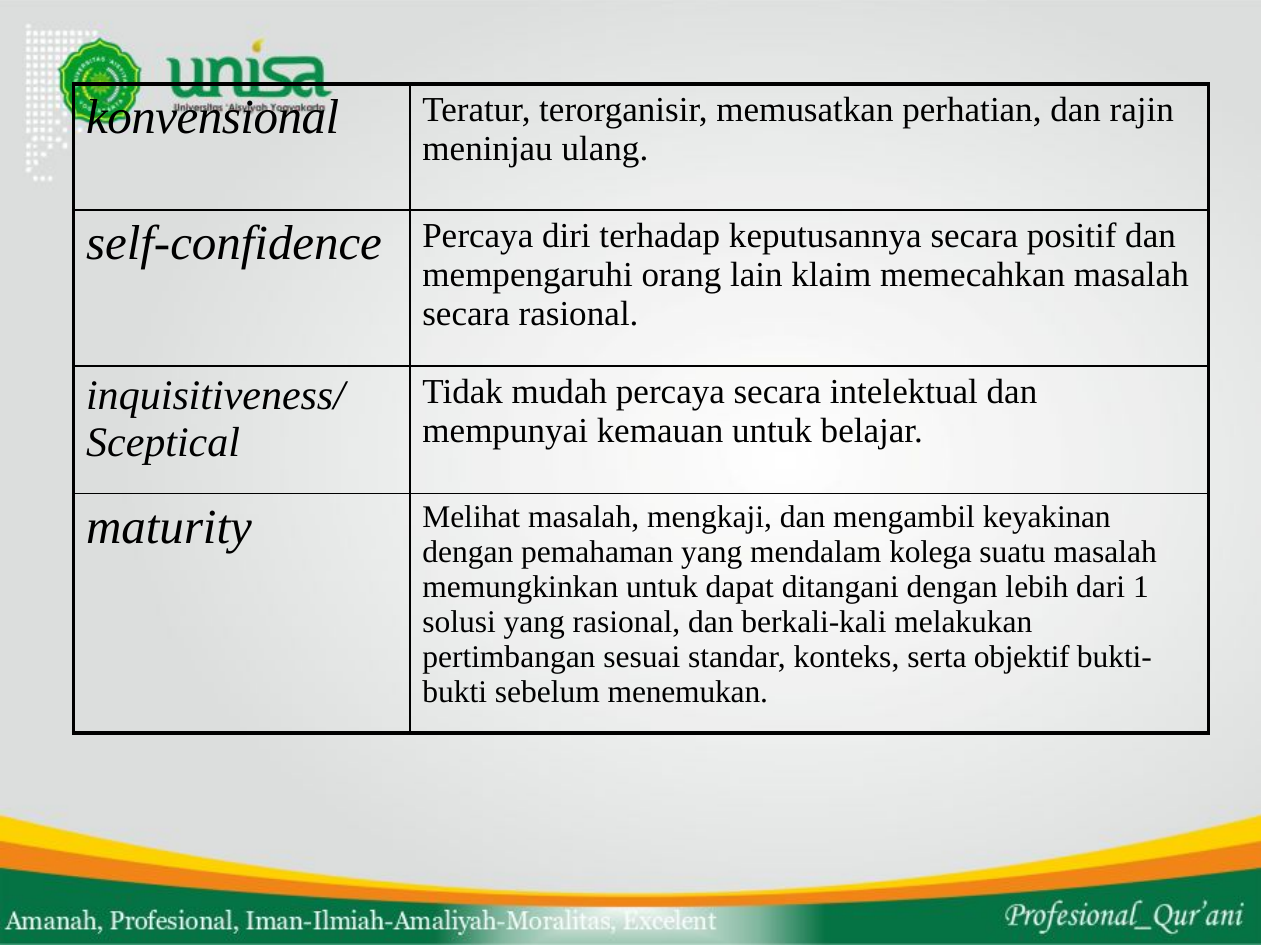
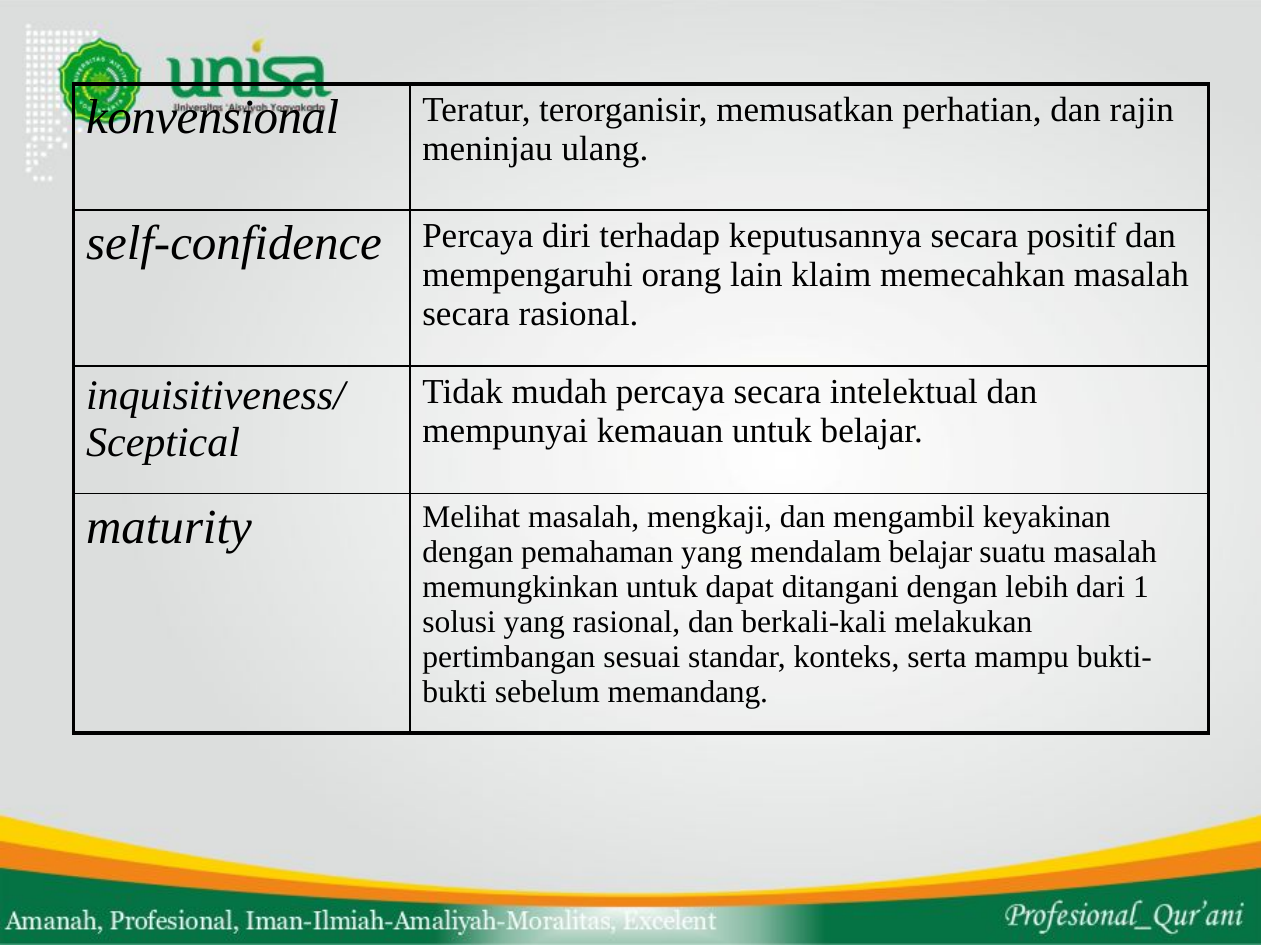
mendalam kolega: kolega -> belajar
objektif: objektif -> mampu
menemukan: menemukan -> memandang
